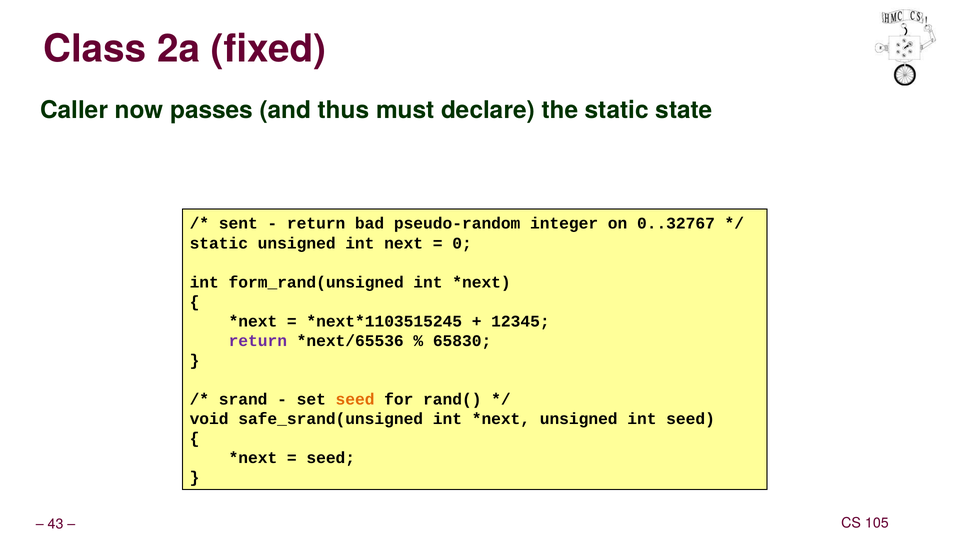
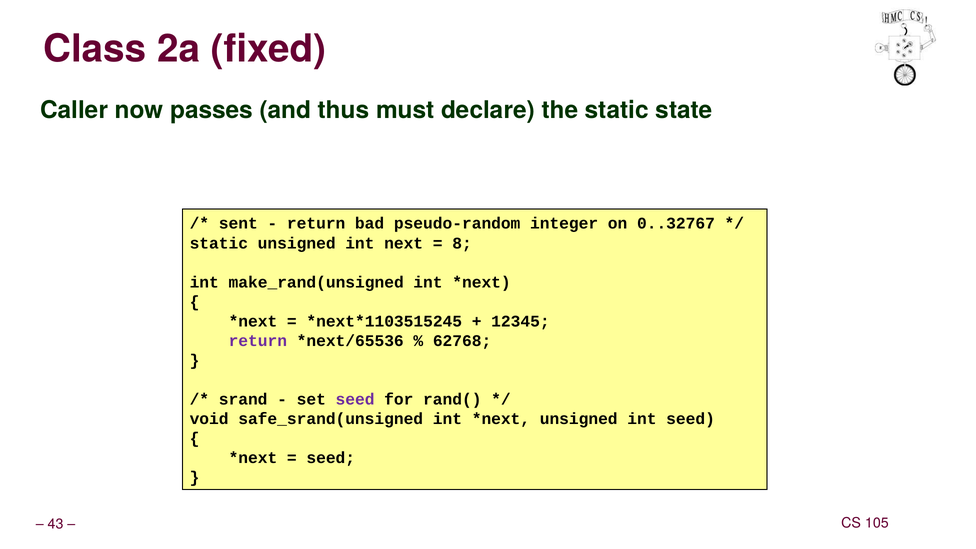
0: 0 -> 8
form_rand(unsigned: form_rand(unsigned -> make_rand(unsigned
65830: 65830 -> 62768
seed at (355, 399) colour: orange -> purple
